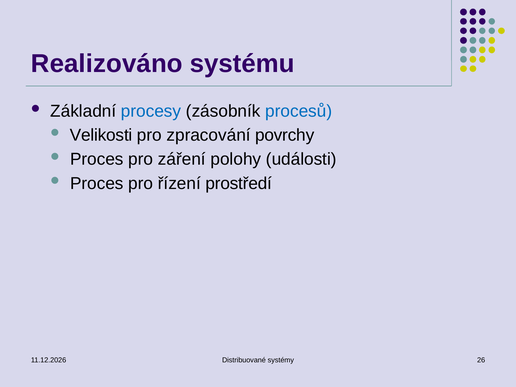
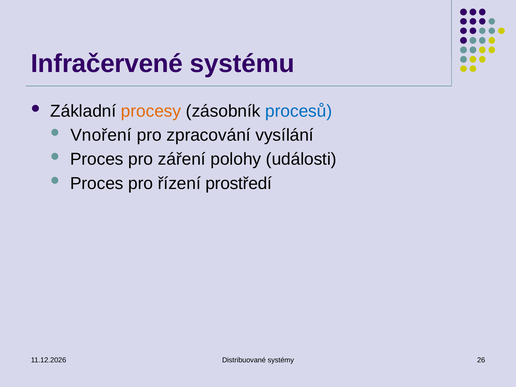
Realizováno: Realizováno -> Infračervené
procesy colour: blue -> orange
Velikosti: Velikosti -> Vnoření
povrchy: povrchy -> vysílání
